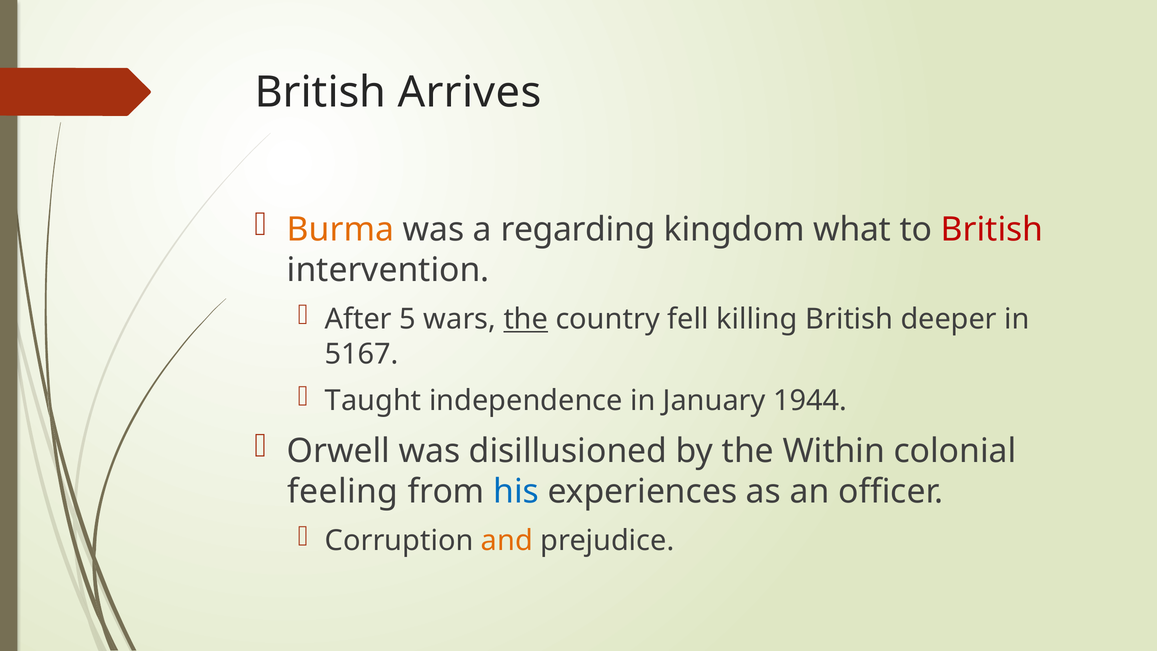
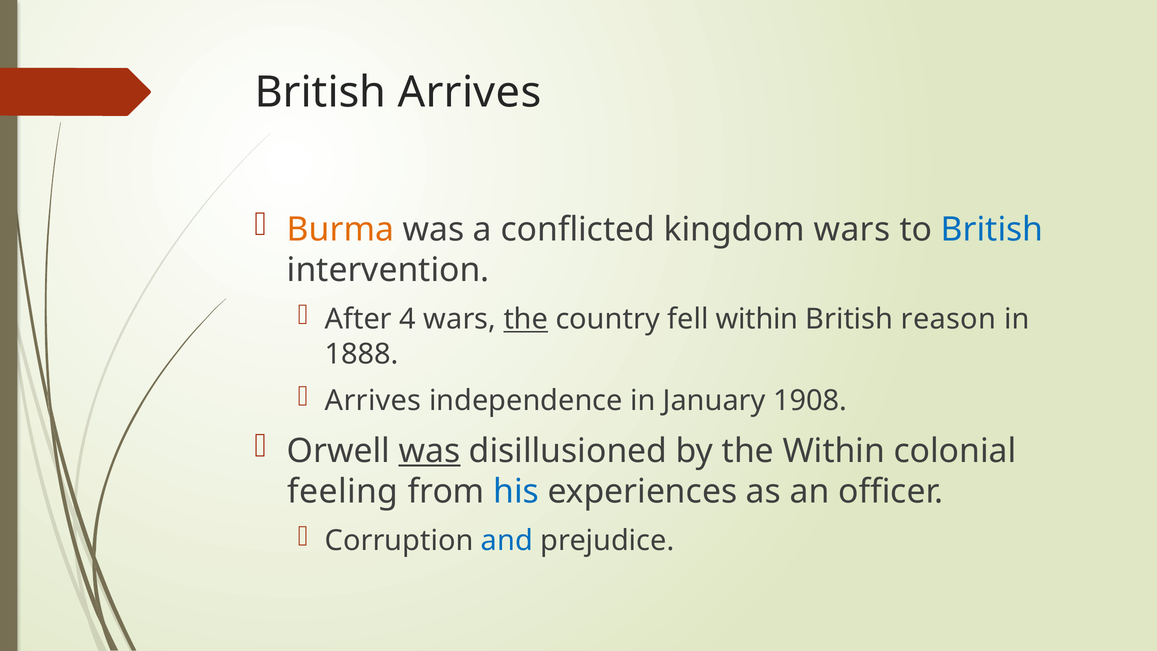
regarding: regarding -> conflicted
kingdom what: what -> wars
British at (992, 229) colour: red -> blue
5: 5 -> 4
fell killing: killing -> within
deeper: deeper -> reason
5167: 5167 -> 1888
Taught at (373, 401): Taught -> Arrives
1944: 1944 -> 1908
was at (429, 451) underline: none -> present
and colour: orange -> blue
